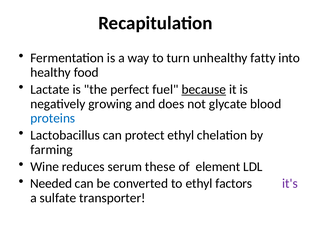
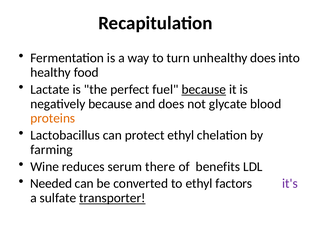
unhealthy fatty: fatty -> does
negatively growing: growing -> because
proteins colour: blue -> orange
these: these -> there
element: element -> benefits
transporter underline: none -> present
